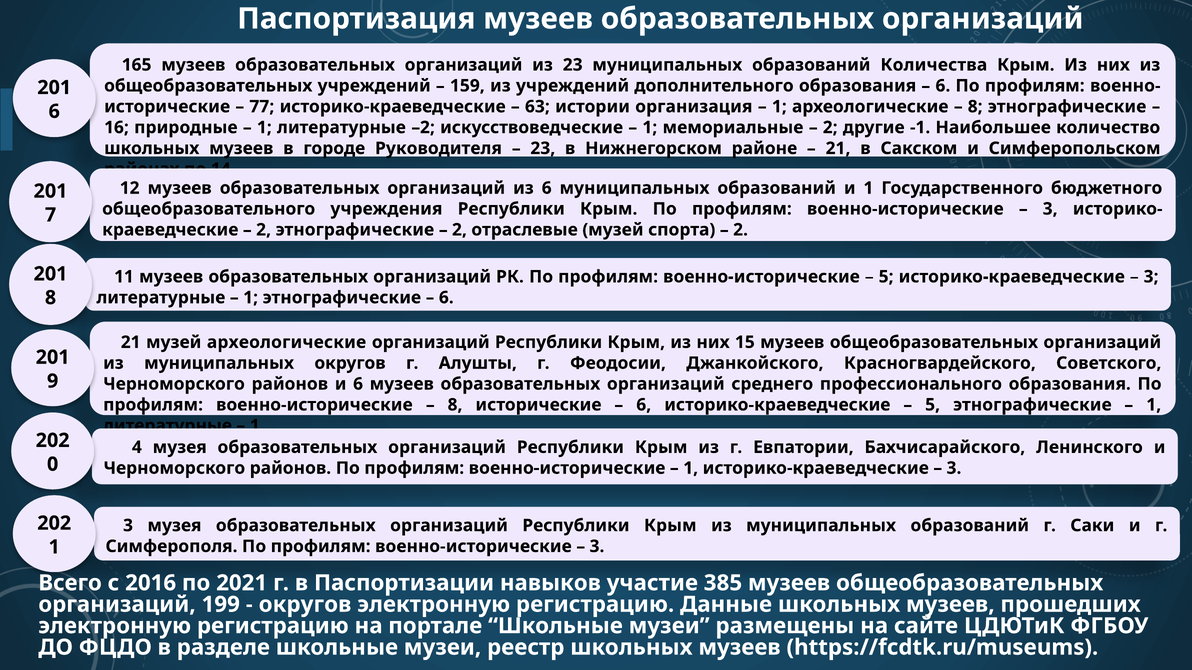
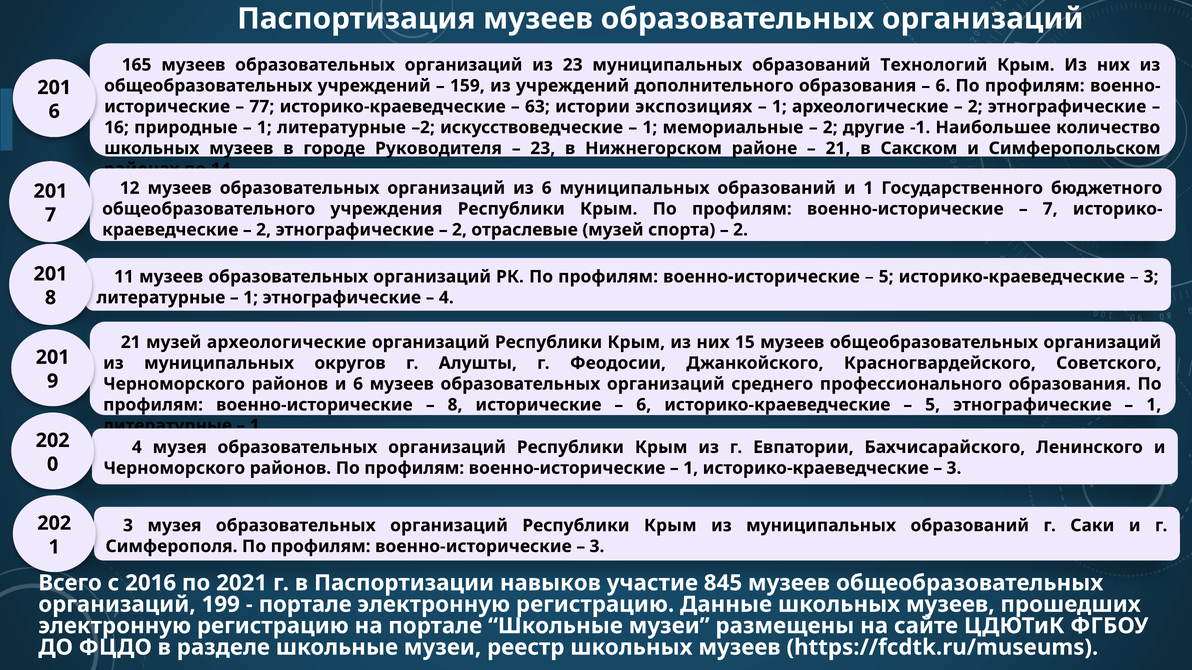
Количества: Количества -> Технологий
организация: организация -> экспозициях
8 at (975, 107): 8 -> 2
3 at (1050, 209): 3 -> 7
6 at (446, 298): 6 -> 4
385: 385 -> 845
округов at (305, 605): округов -> портале
